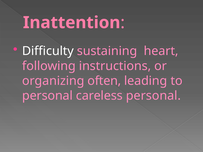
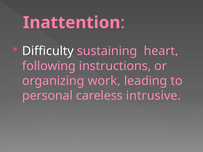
often: often -> work
careless personal: personal -> intrusive
